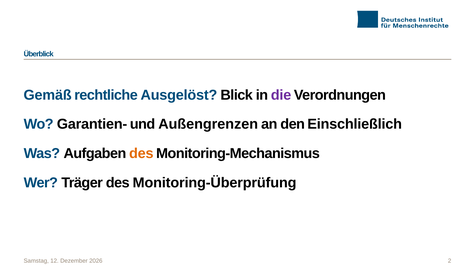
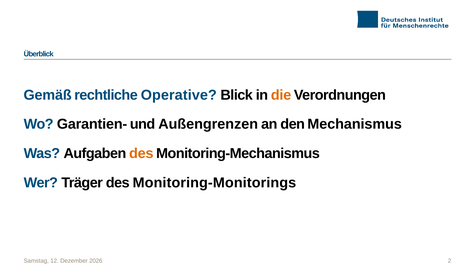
Ausgelöst: Ausgelöst -> Operative
die colour: purple -> orange
Einschließlich: Einschließlich -> Mechanismus
Monitoring-Überprüfung: Monitoring-Überprüfung -> Monitoring-Monitorings
